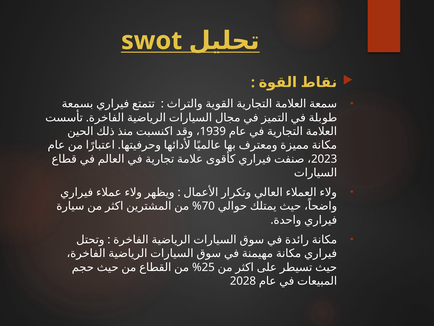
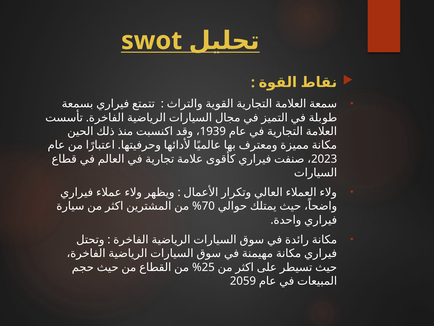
2028: 2028 -> 2059
